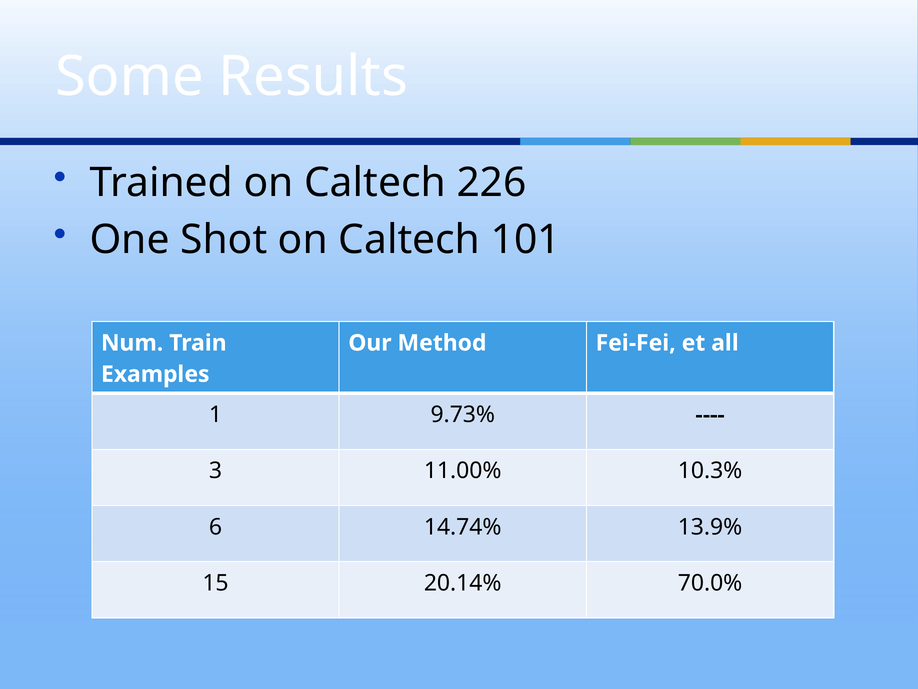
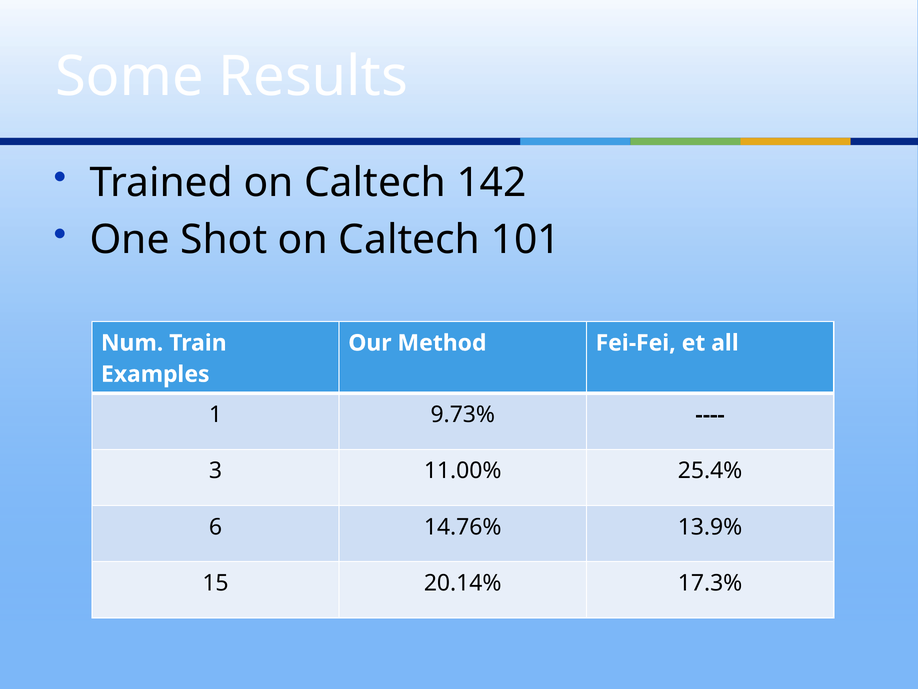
226: 226 -> 142
10.3%: 10.3% -> 25.4%
14.74%: 14.74% -> 14.76%
70.0%: 70.0% -> 17.3%
